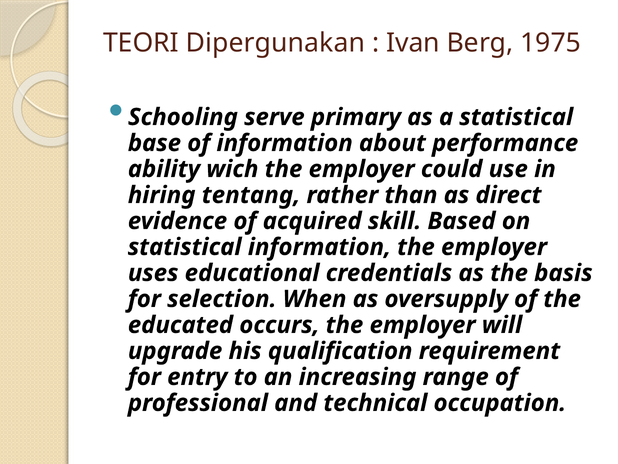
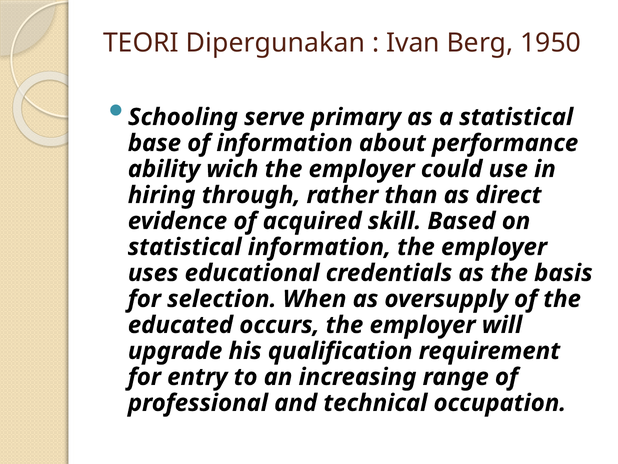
1975: 1975 -> 1950
tentang: tentang -> through
